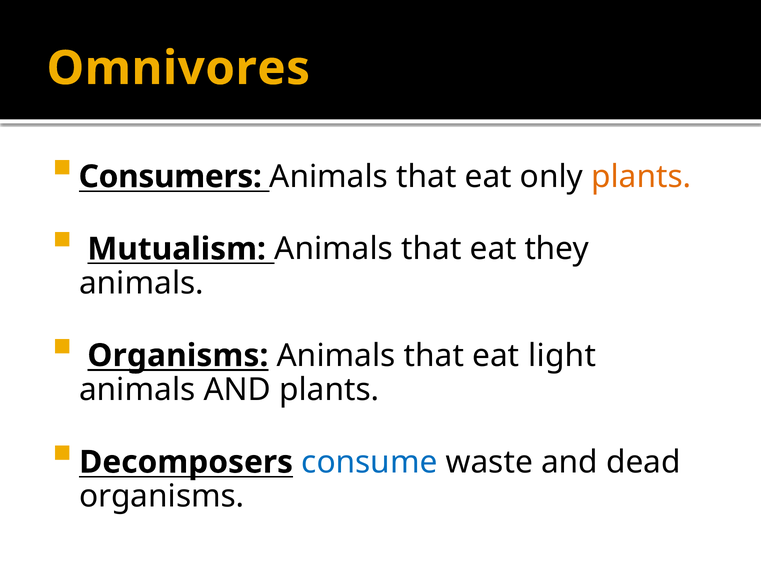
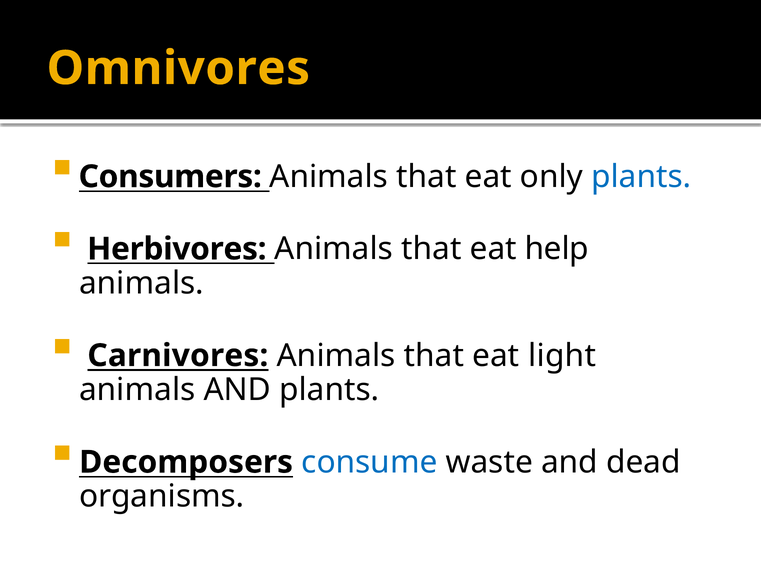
plants at (641, 177) colour: orange -> blue
Mutualism: Mutualism -> Herbivores
they: they -> help
Organisms at (178, 355): Organisms -> Carnivores
